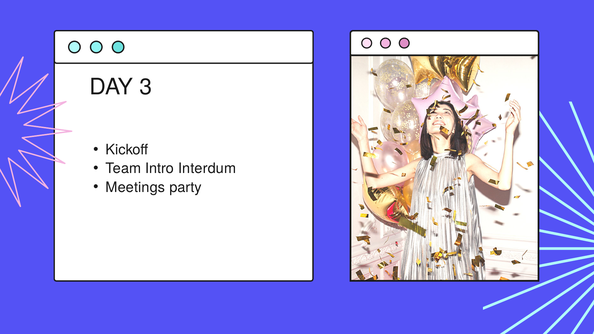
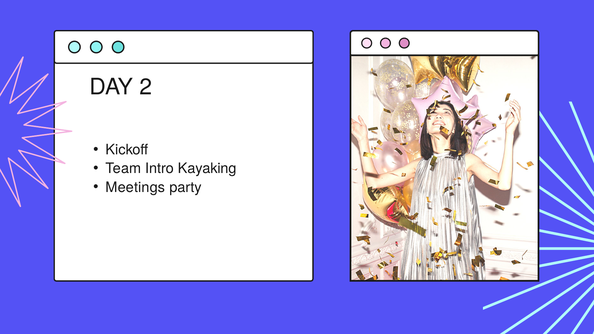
3: 3 -> 2
Interdum: Interdum -> Kayaking
